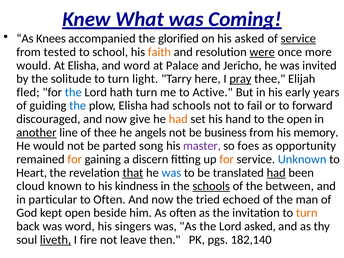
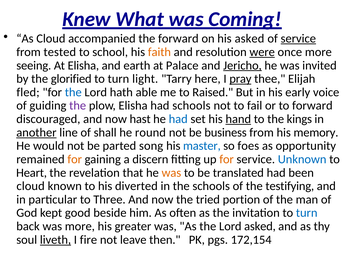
As Knees: Knees -> Cloud
the glorified: glorified -> forward
would at (34, 65): would -> seeing
and word: word -> earth
Jericho underline: none -> present
solitude: solitude -> glorified
hath turn: turn -> able
Active: Active -> Raised
years: years -> voice
the at (78, 106) colour: blue -> purple
give: give -> hast
had at (178, 119) colour: orange -> blue
hand underline: none -> present
the open: open -> kings
of thee: thee -> shall
angels: angels -> round
master colour: purple -> blue
that underline: present -> none
was at (171, 173) colour: blue -> orange
had at (276, 173) underline: present -> none
kindness: kindness -> diverted
schools at (211, 186) underline: present -> none
between: between -> testifying
to Often: Often -> Three
echoed: echoed -> portion
kept open: open -> good
turn at (307, 213) colour: orange -> blue
was word: word -> more
singers: singers -> greater
182,140: 182,140 -> 172,154
